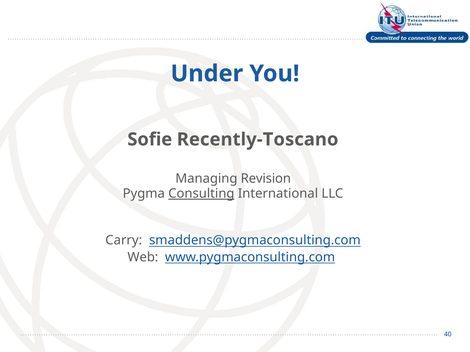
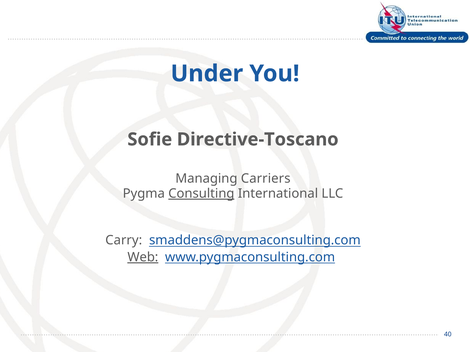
Recently-Toscano: Recently-Toscano -> Directive-Toscano
Revision: Revision -> Carriers
Web underline: none -> present
